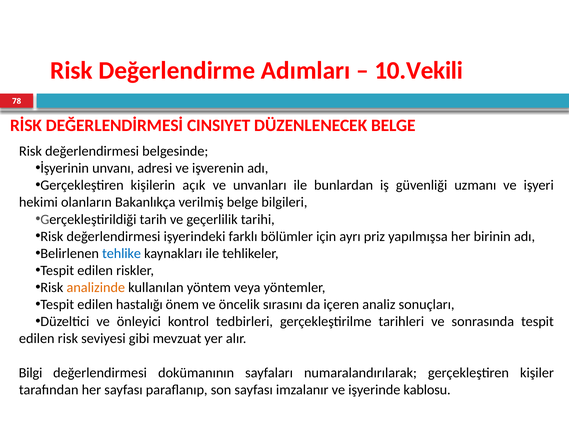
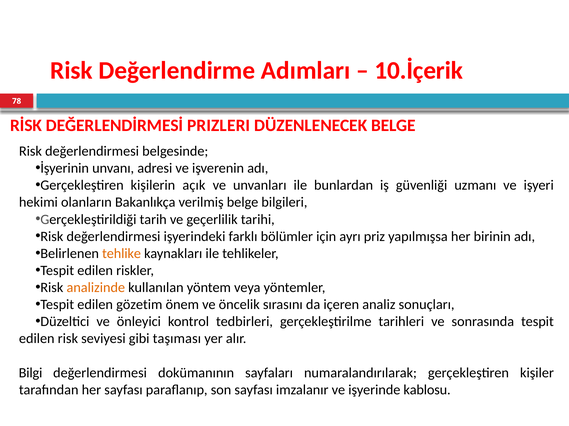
10.Vekili: 10.Vekili -> 10.İçerik
CINSIYET: CINSIYET -> PRIZLERI
tehlike colour: blue -> orange
hastalığı: hastalığı -> gözetim
mevzuat: mevzuat -> taşıması
